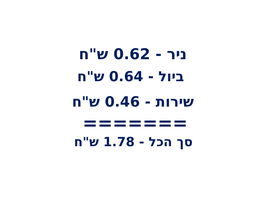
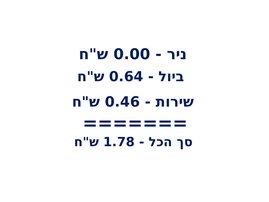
0.62: 0.62 -> 0.00
